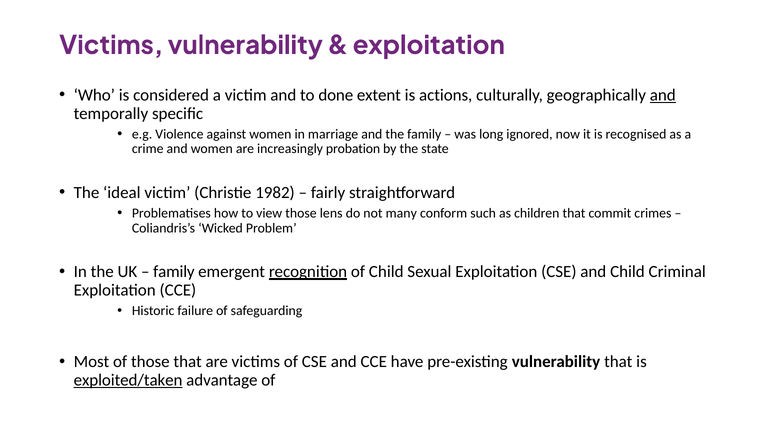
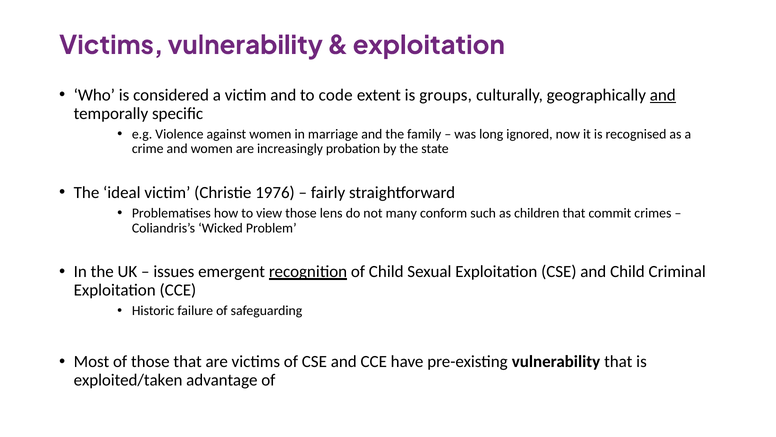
done: done -> code
actions: actions -> groups
1982: 1982 -> 1976
family at (174, 271): family -> issues
exploited/taken underline: present -> none
